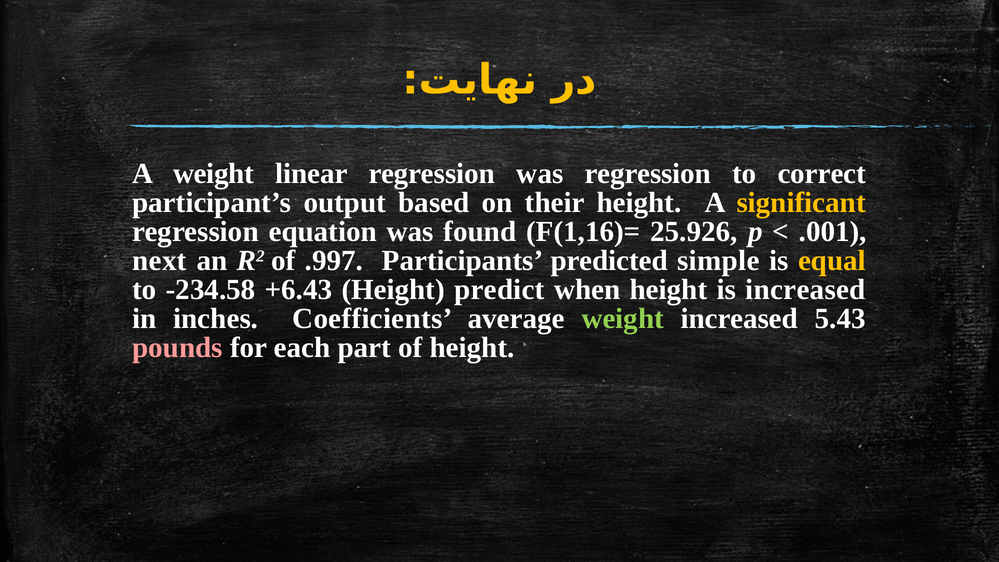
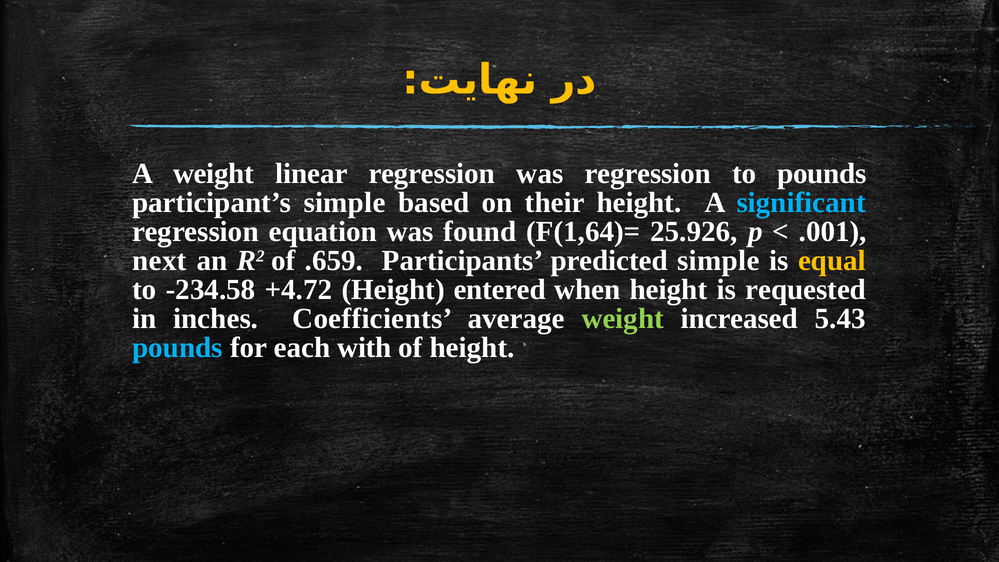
to correct: correct -> pounds
participant’s output: output -> simple
significant colour: yellow -> light blue
F(1,16)=: F(1,16)= -> F(1,64)=
.997: .997 -> .659
+6.43: +6.43 -> +4.72
predict: predict -> entered
is increased: increased -> requested
pounds at (178, 348) colour: pink -> light blue
part: part -> with
